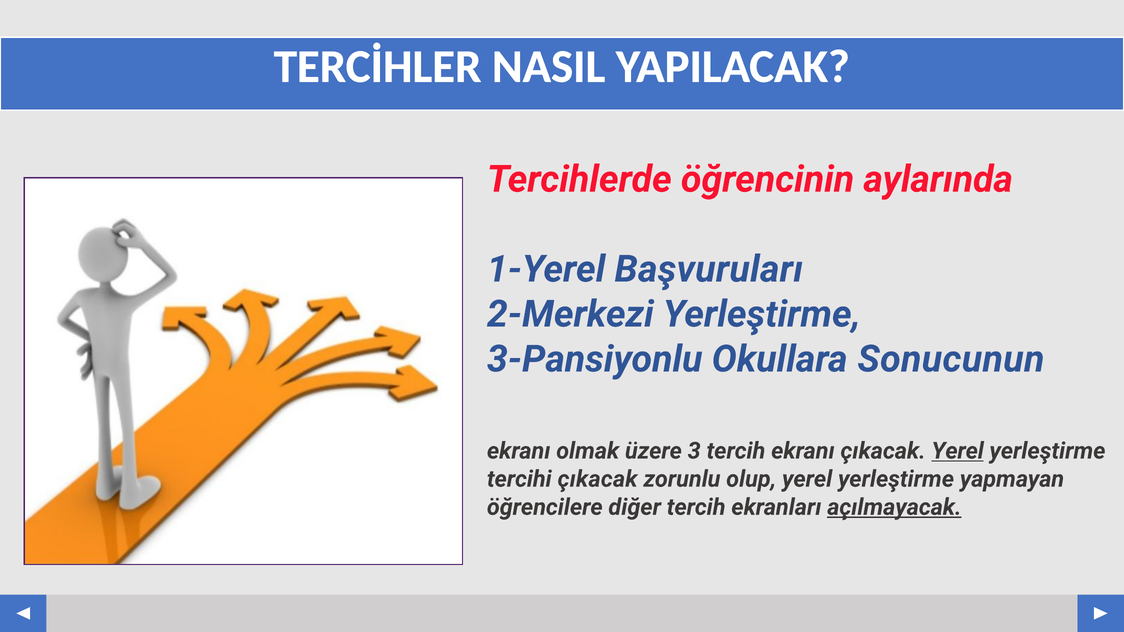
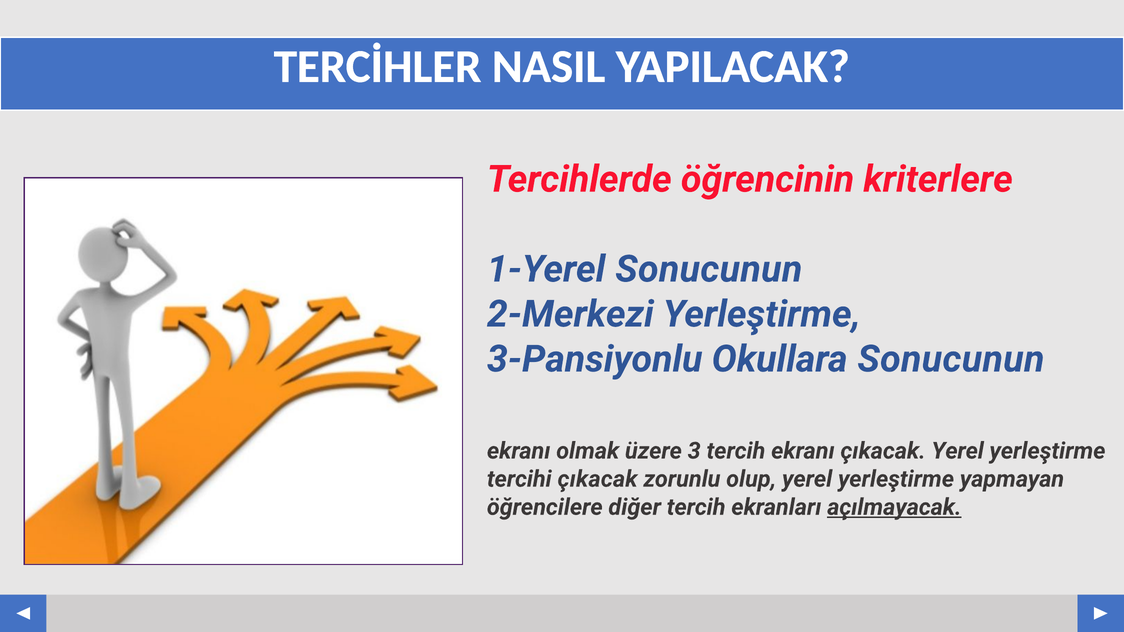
aylarında: aylarında -> kriterlere
1-Yerel Başvuruları: Başvuruları -> Sonucunun
Yerel at (958, 451) underline: present -> none
